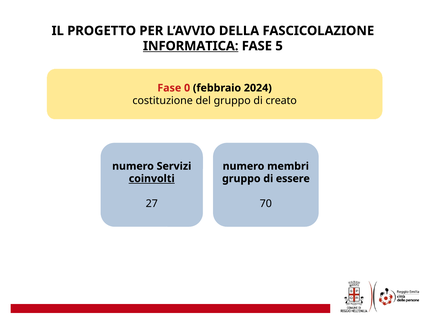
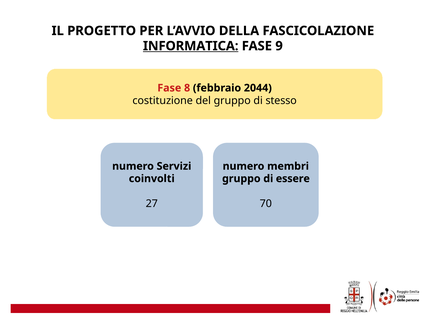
5: 5 -> 9
0: 0 -> 8
2024: 2024 -> 2044
creato: creato -> stesso
coinvolti underline: present -> none
